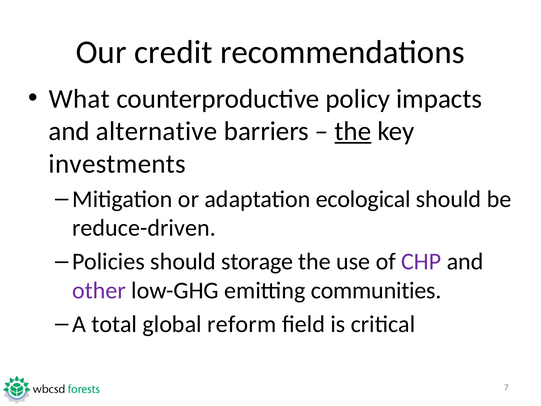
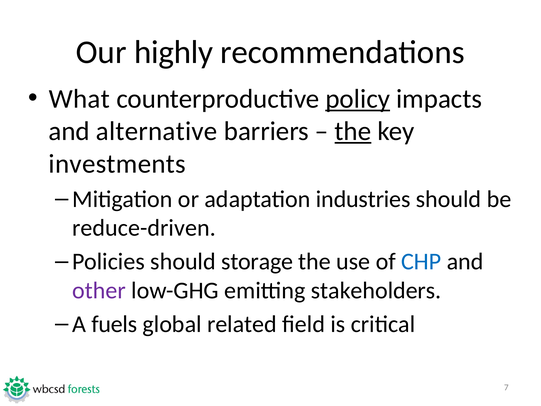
credit: credit -> highly
policy underline: none -> present
ecological: ecological -> industries
CHP colour: purple -> blue
communities: communities -> stakeholders
total: total -> fuels
reform: reform -> related
